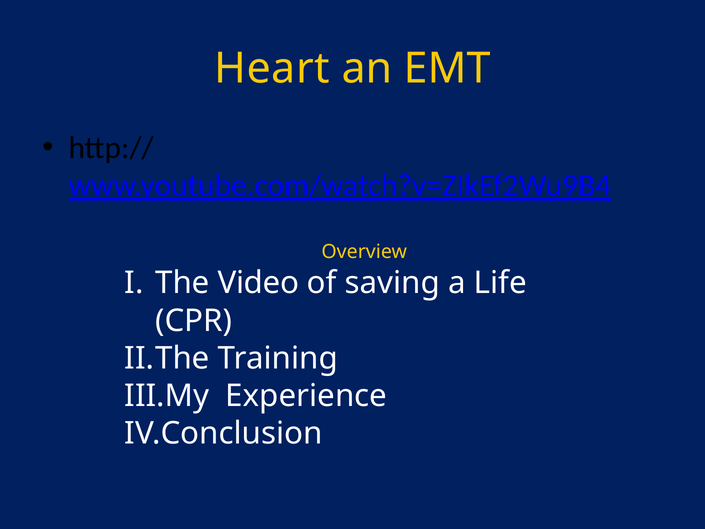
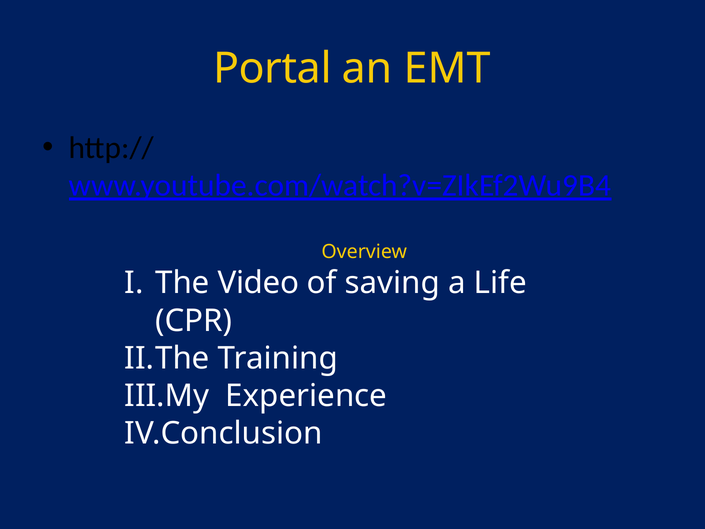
Heart: Heart -> Portal
